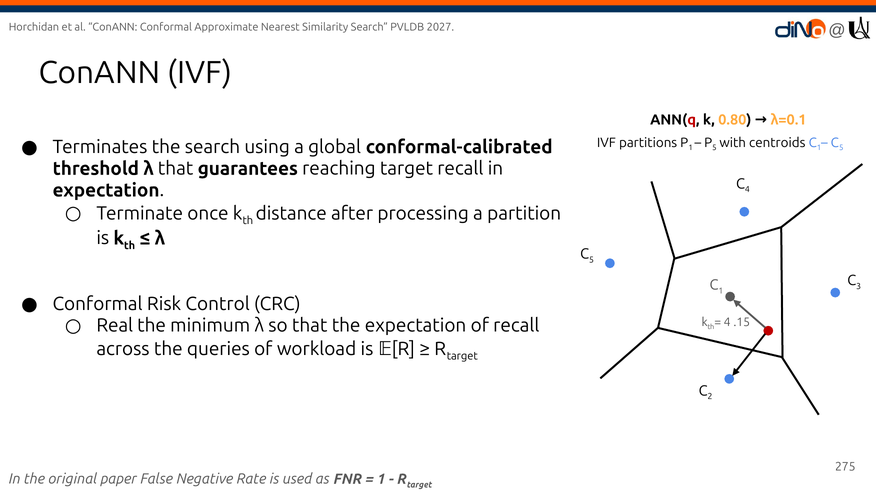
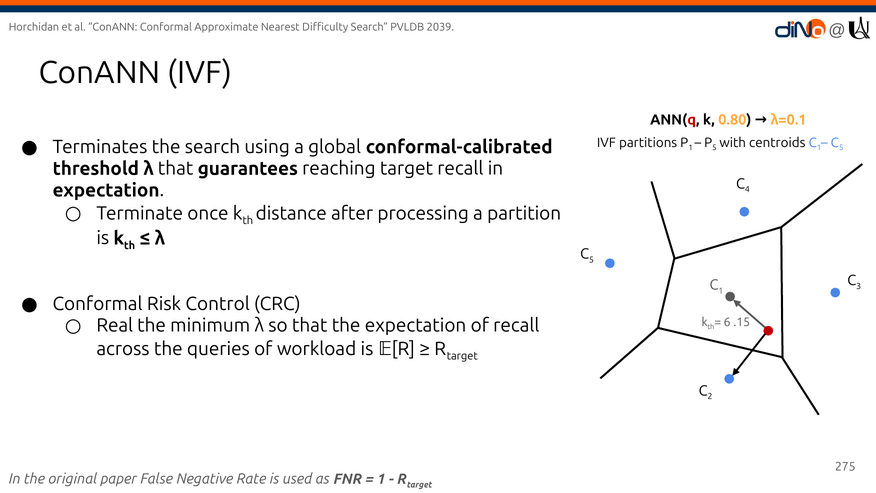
Similarity: Similarity -> Difficulty
2027: 2027 -> 2039
4 at (727, 322): 4 -> 6
